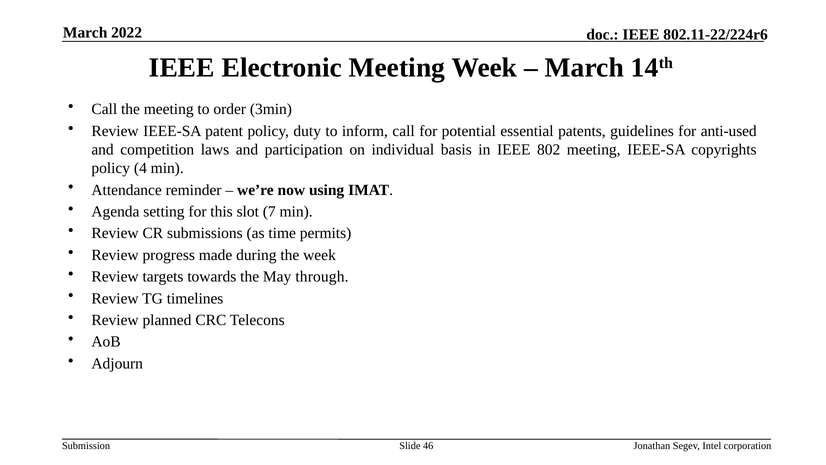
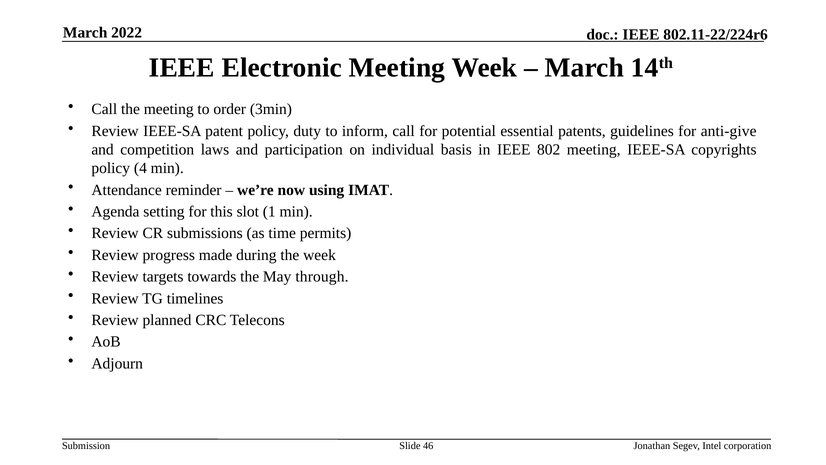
anti-used: anti-used -> anti-give
7: 7 -> 1
